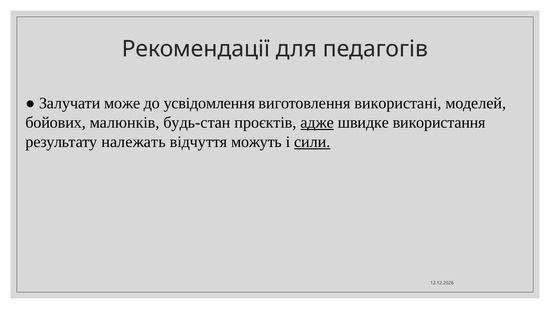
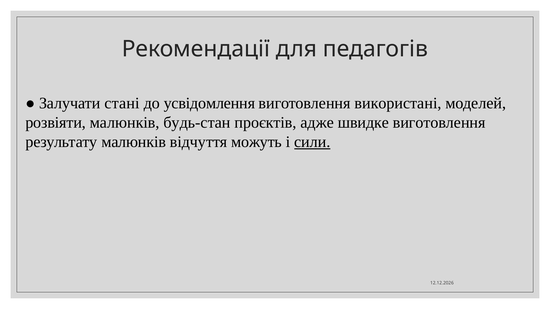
може: може -> стані
бойових: бойових -> розвіяти
адже underline: present -> none
швидке використання: використання -> виготовлення
результату належать: належать -> малюнків
